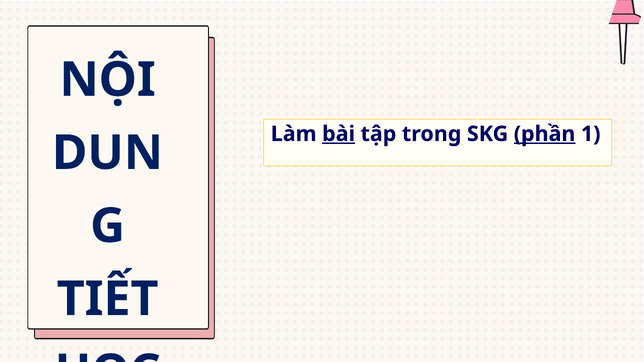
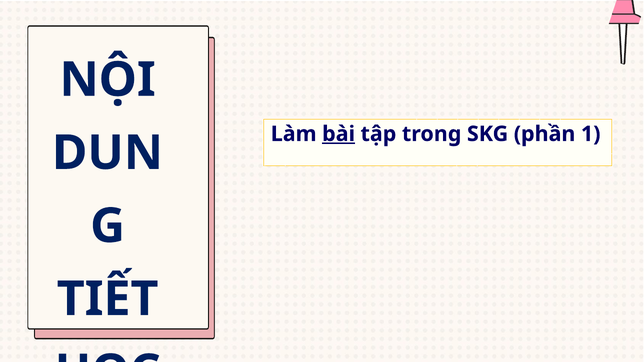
phần underline: present -> none
